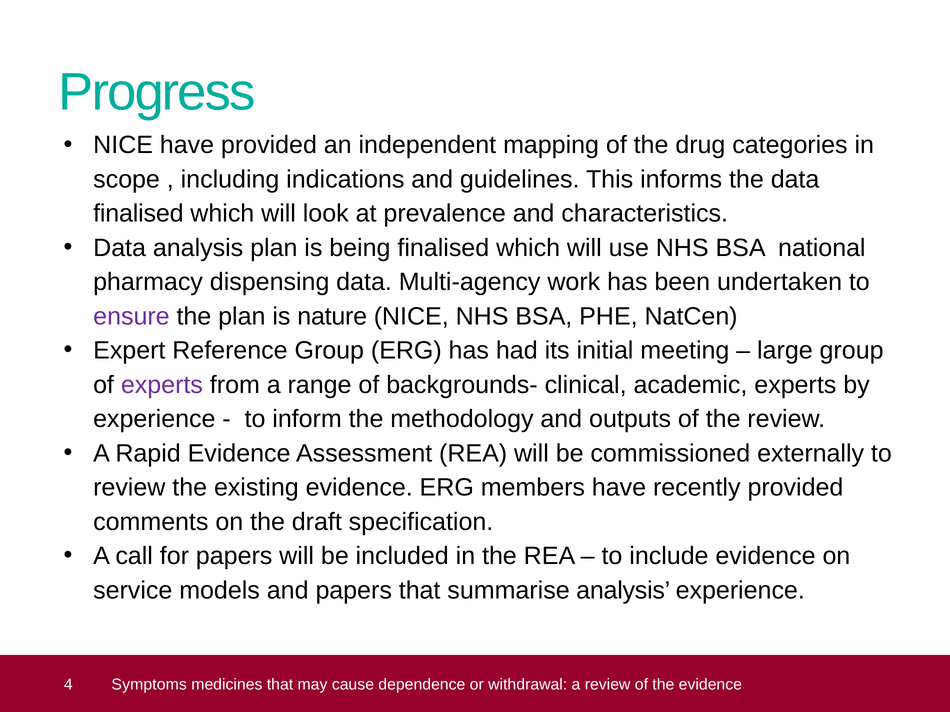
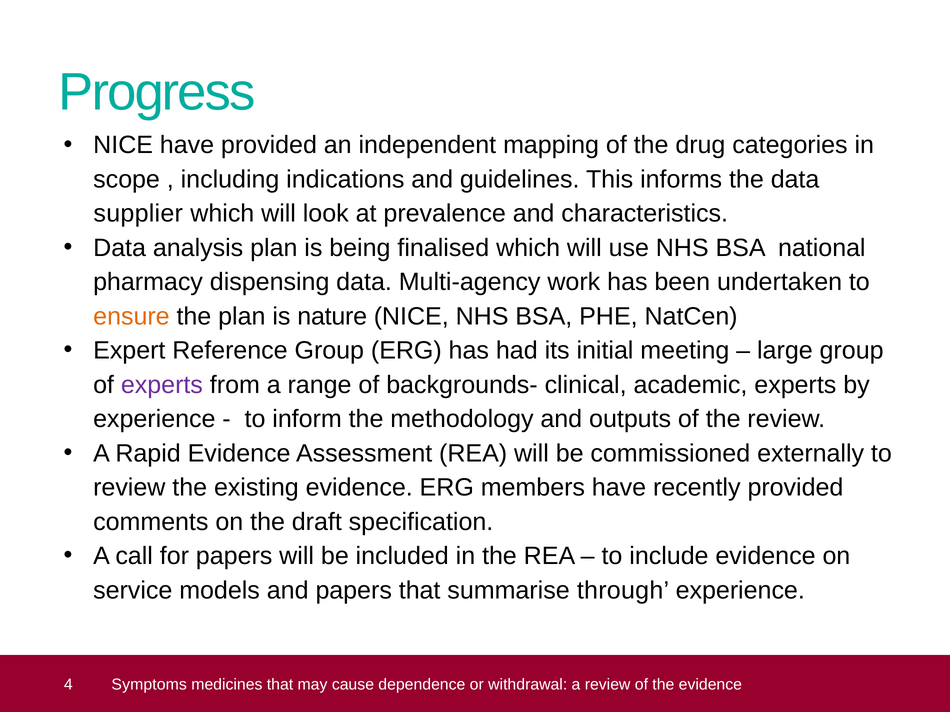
finalised at (138, 214): finalised -> supplier
ensure colour: purple -> orange
summarise analysis: analysis -> through
